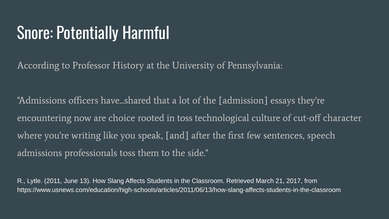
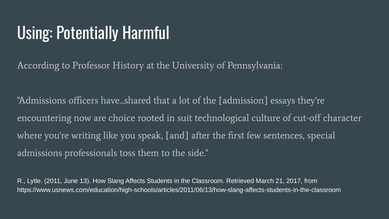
Snore: Snore -> Using
in toss: toss -> suit
speech: speech -> special
